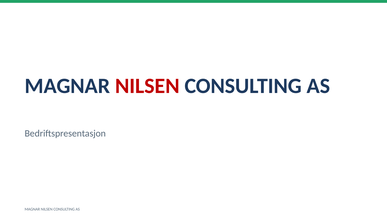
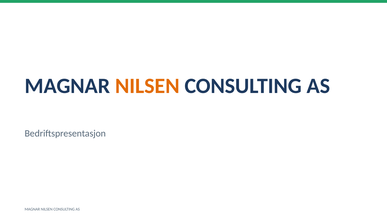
NILSEN at (147, 86) colour: red -> orange
